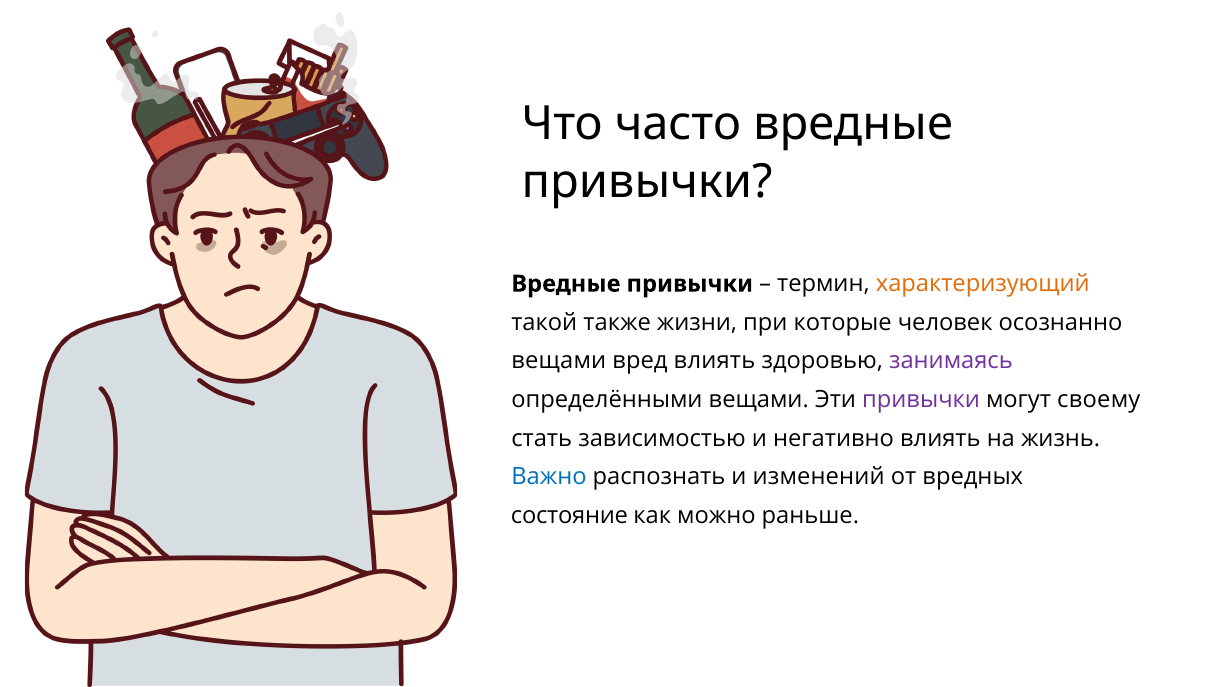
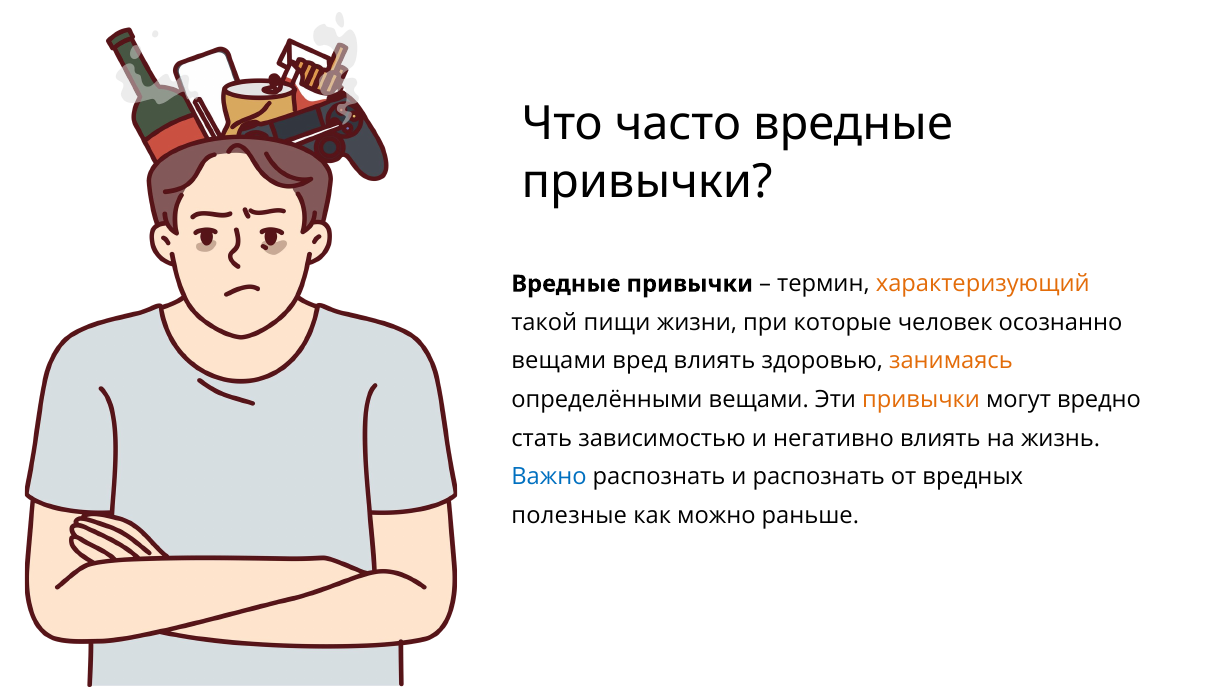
также: также -> пищи
занимаясь colour: purple -> orange
привычки at (921, 400) colour: purple -> orange
своему: своему -> вредно
и изменений: изменений -> распознать
состояние: состояние -> полезные
